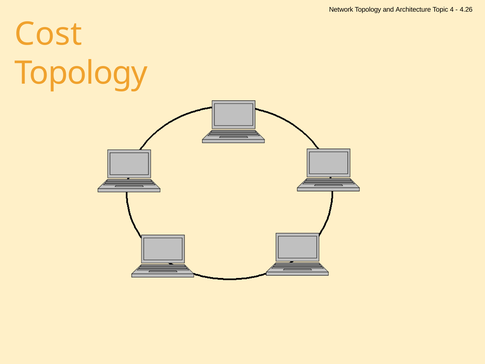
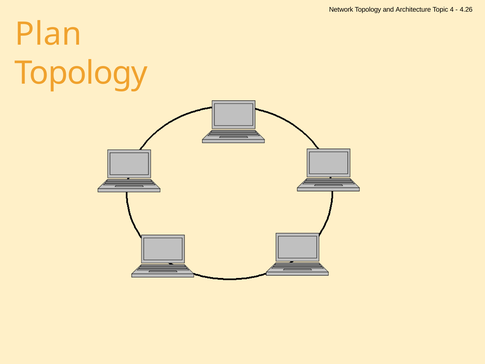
Cost: Cost -> Plan
